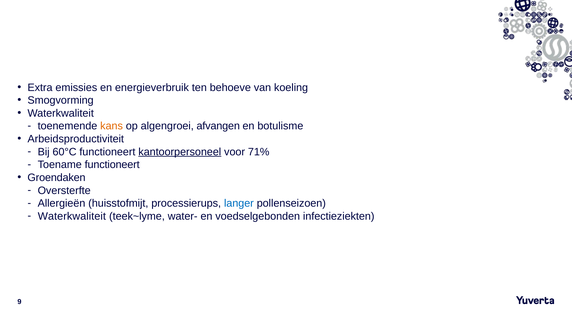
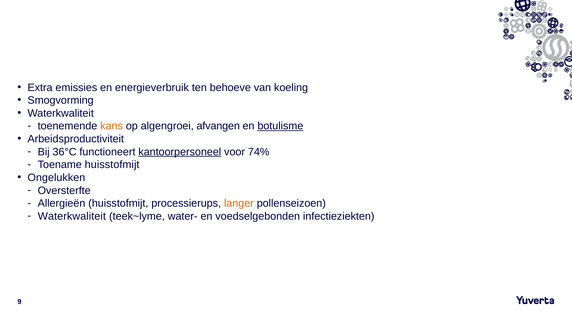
botulisme underline: none -> present
60°C: 60°C -> 36°C
71%: 71% -> 74%
Toename functioneert: functioneert -> huisstofmijt
Groendaken: Groendaken -> Ongelukken
langer colour: blue -> orange
